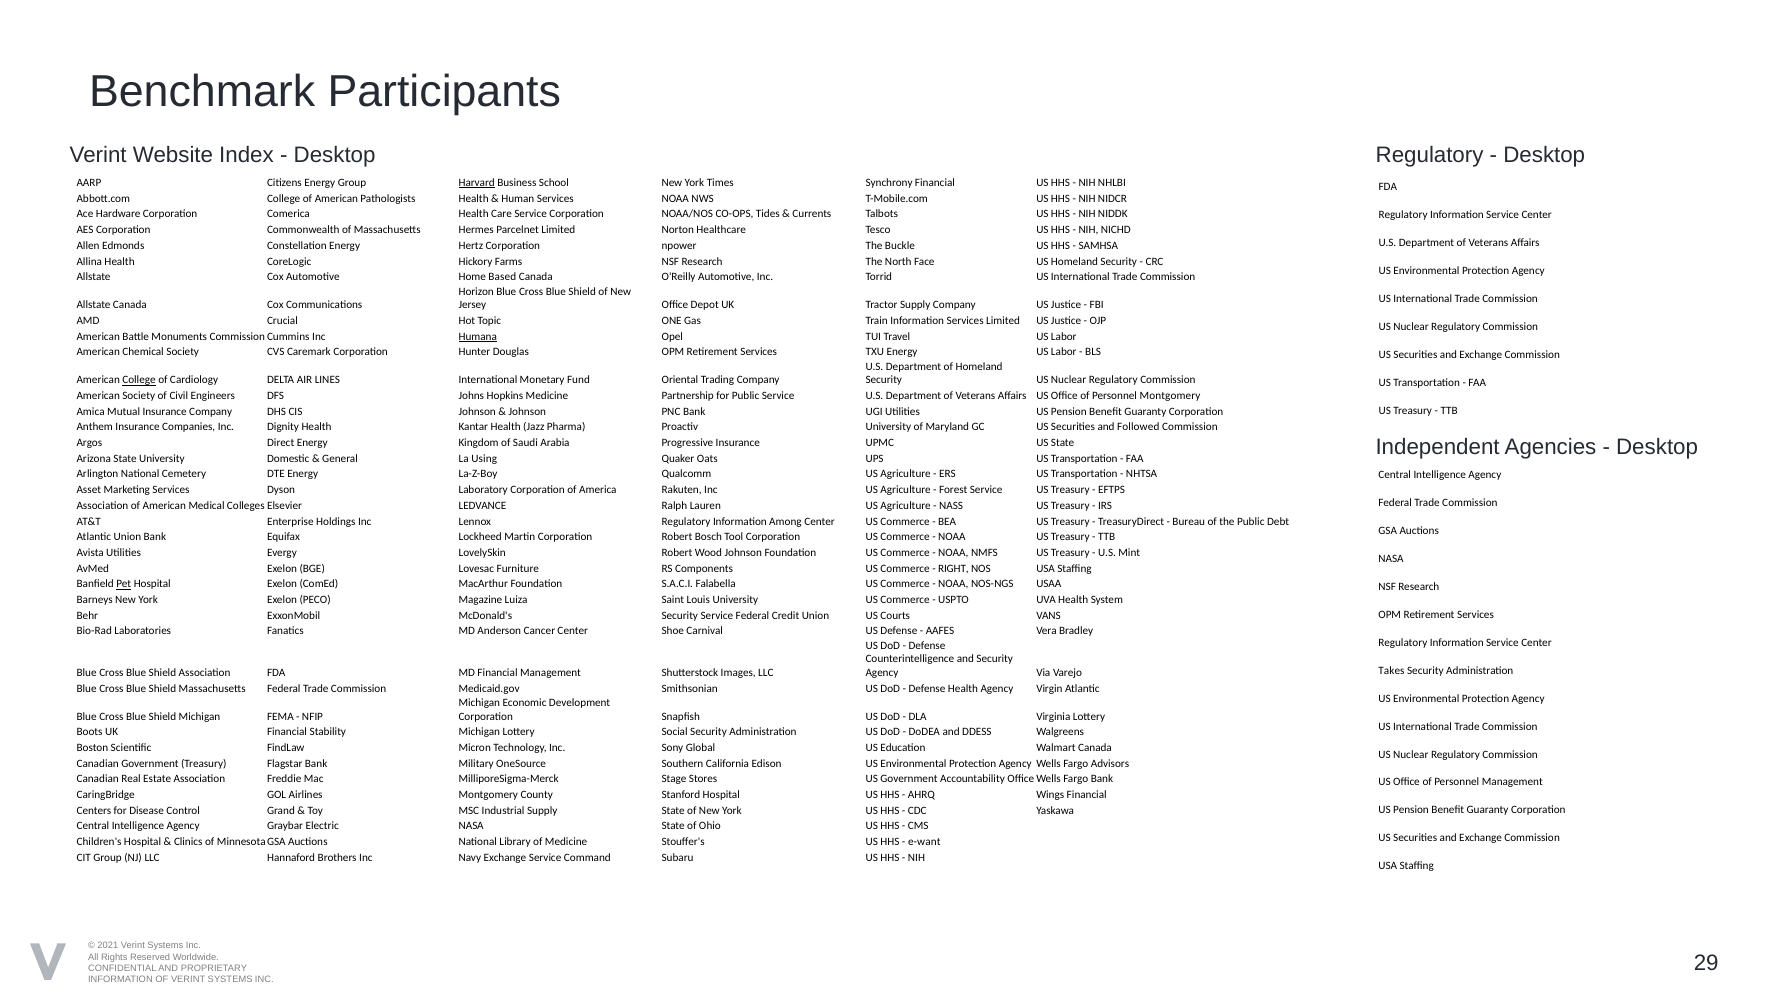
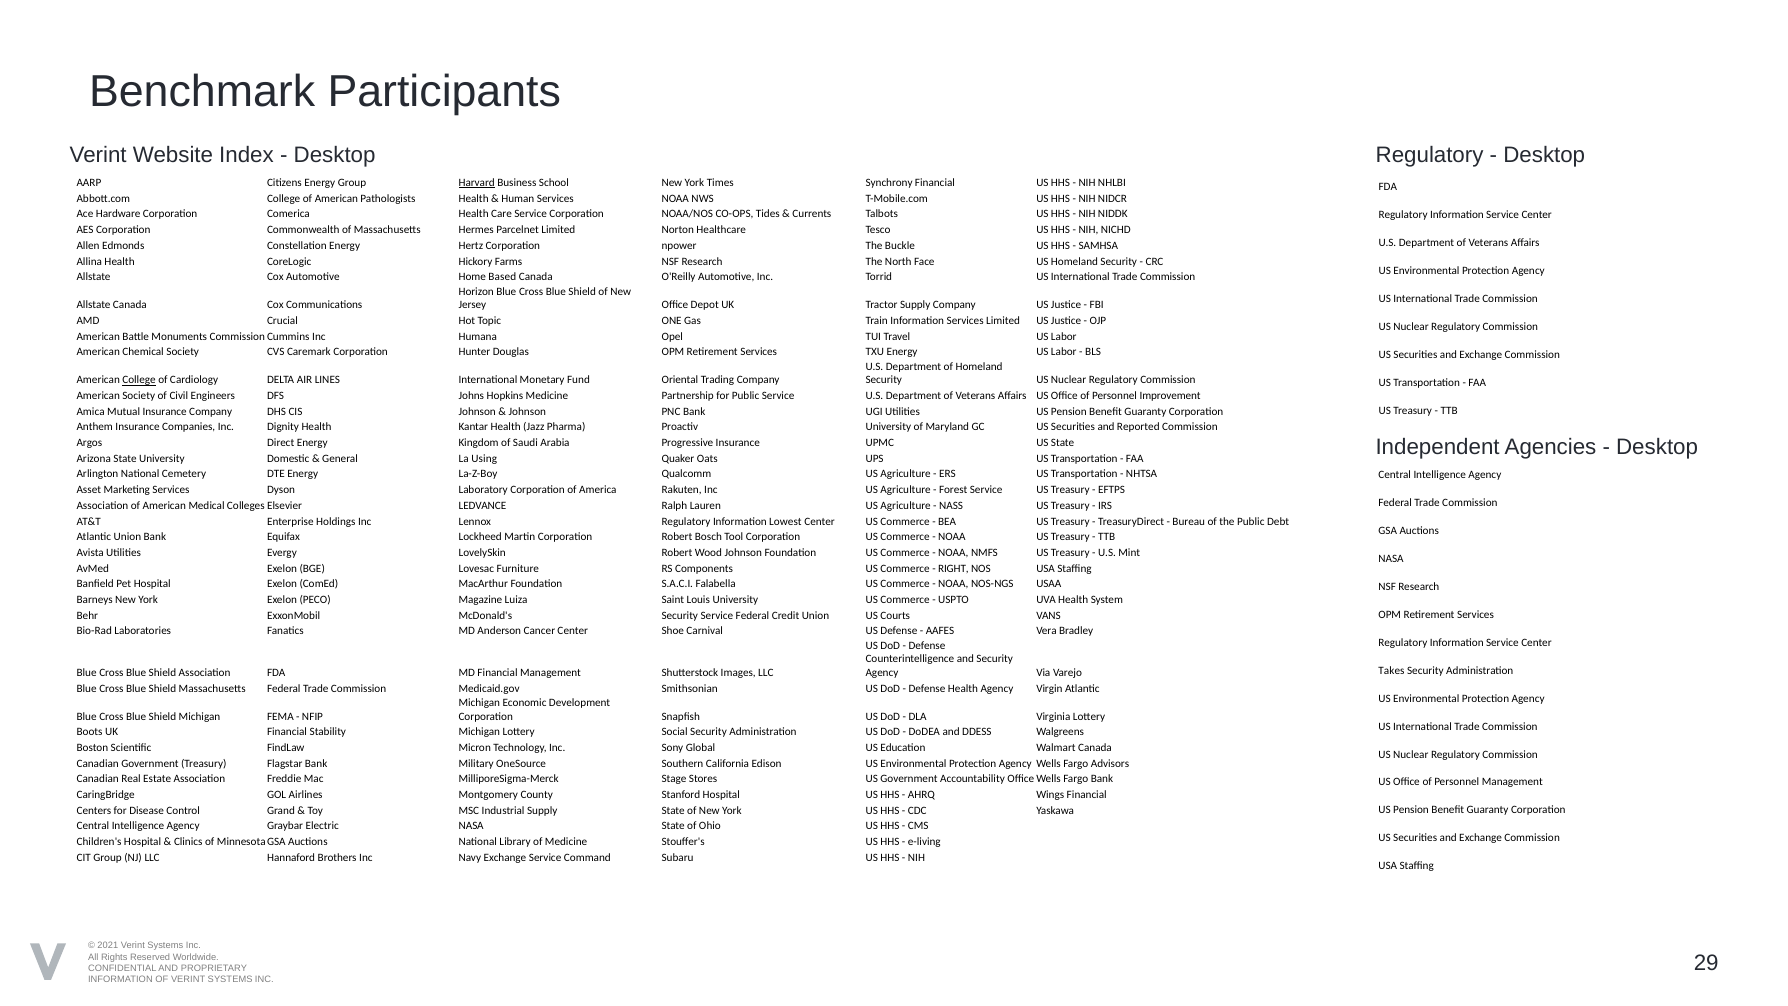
Humana underline: present -> none
Personnel Montgomery: Montgomery -> Improvement
Followed: Followed -> Reported
Among: Among -> Lowest
Pet underline: present -> none
e-want: e-want -> e-living
